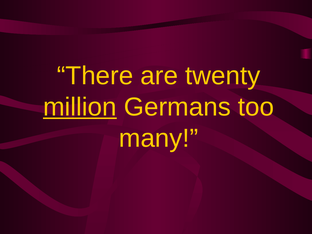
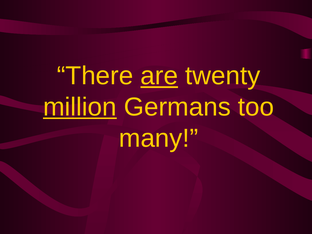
are underline: none -> present
